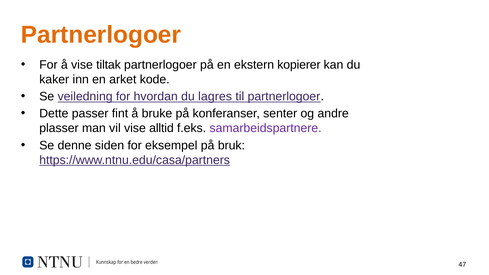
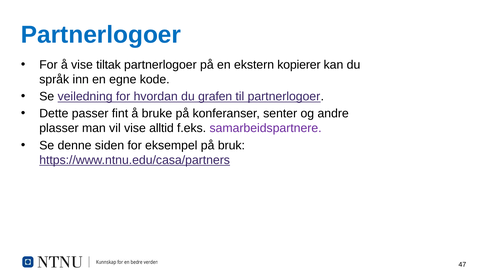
Partnerlogoer at (101, 35) colour: orange -> blue
kaker: kaker -> språk
arket: arket -> egne
lagres: lagres -> grafen
